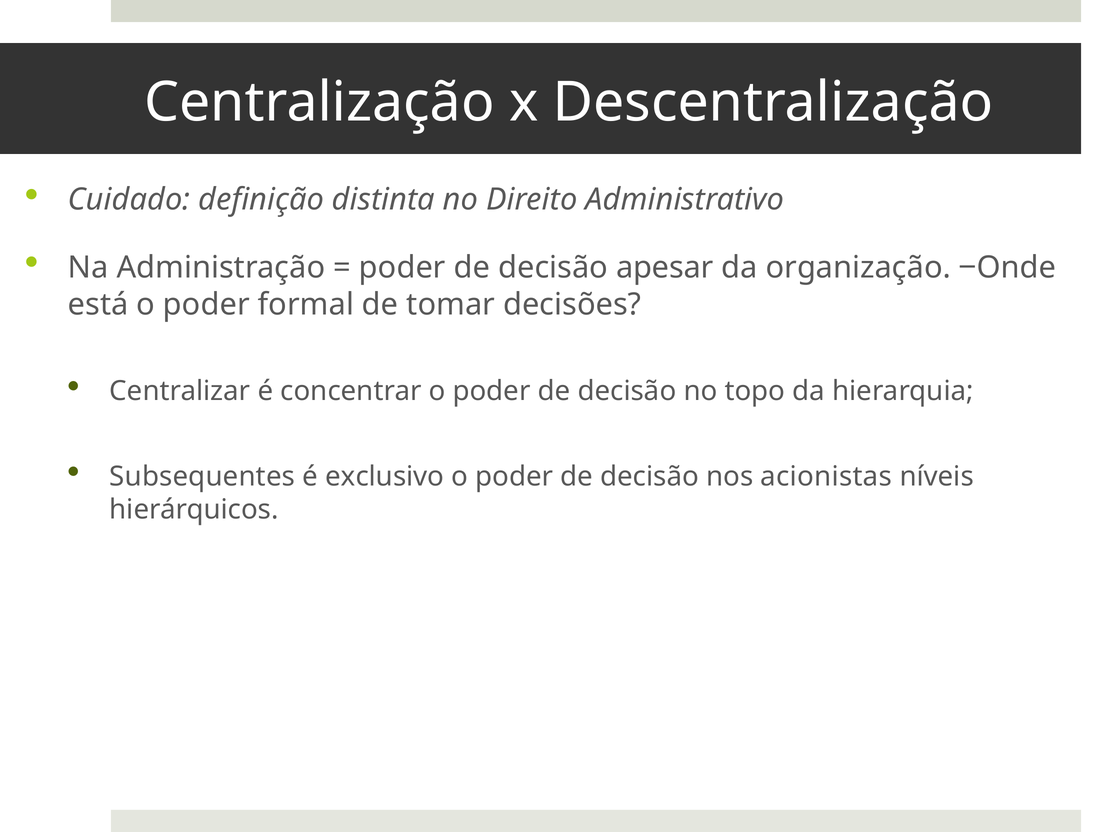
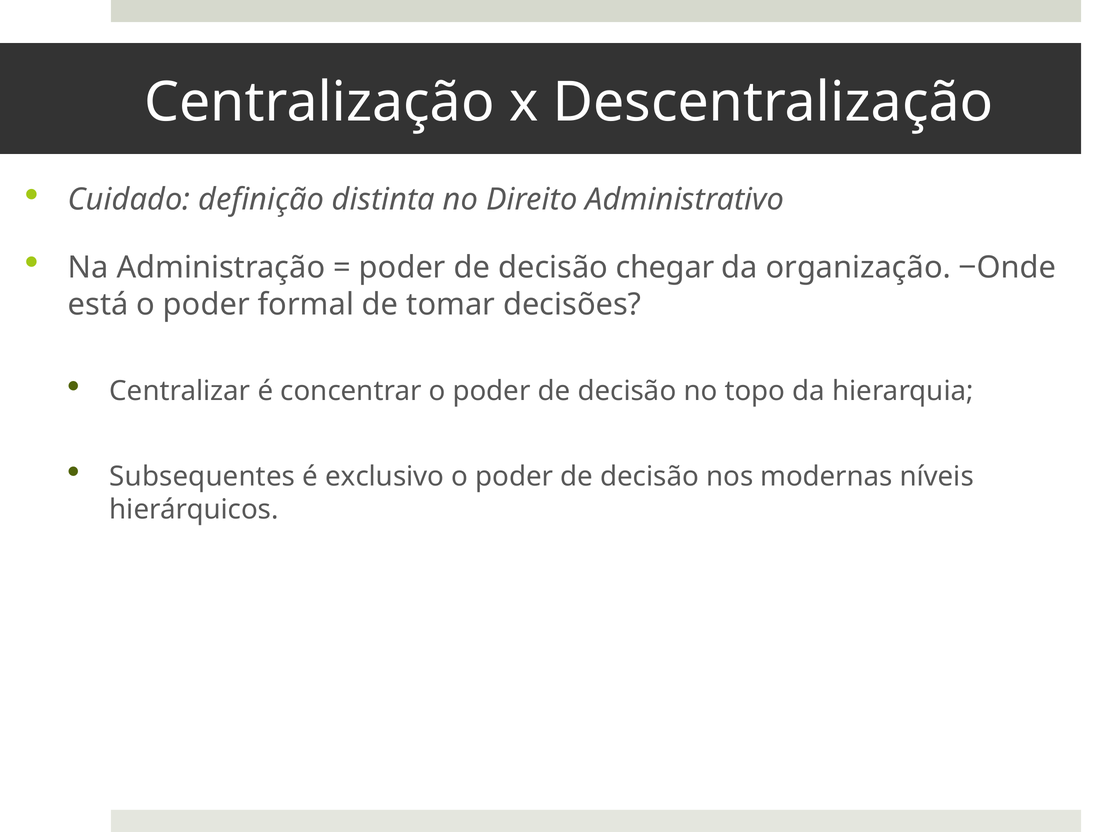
apesar: apesar -> chegar
acionistas: acionistas -> modernas
